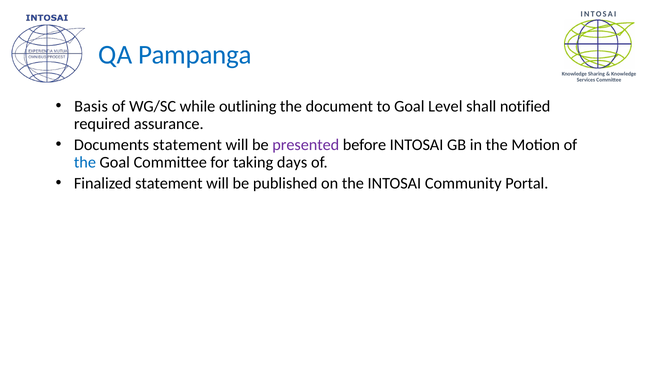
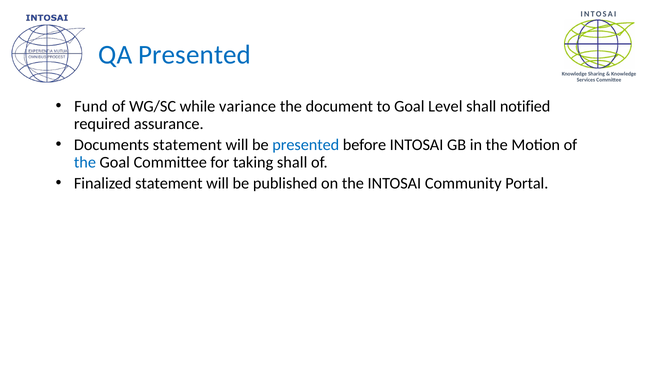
QA Pampanga: Pampanga -> Presented
Basis: Basis -> Fund
outlining: outlining -> variance
presented at (306, 145) colour: purple -> blue
taking days: days -> shall
